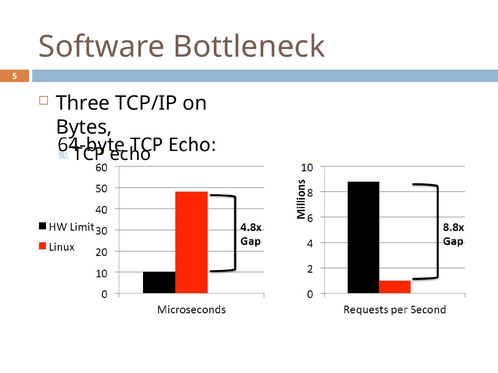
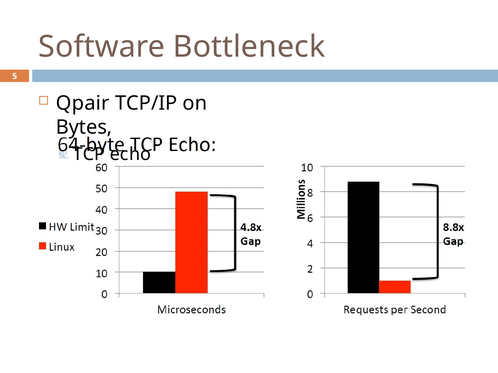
Three: Three -> Qpair
